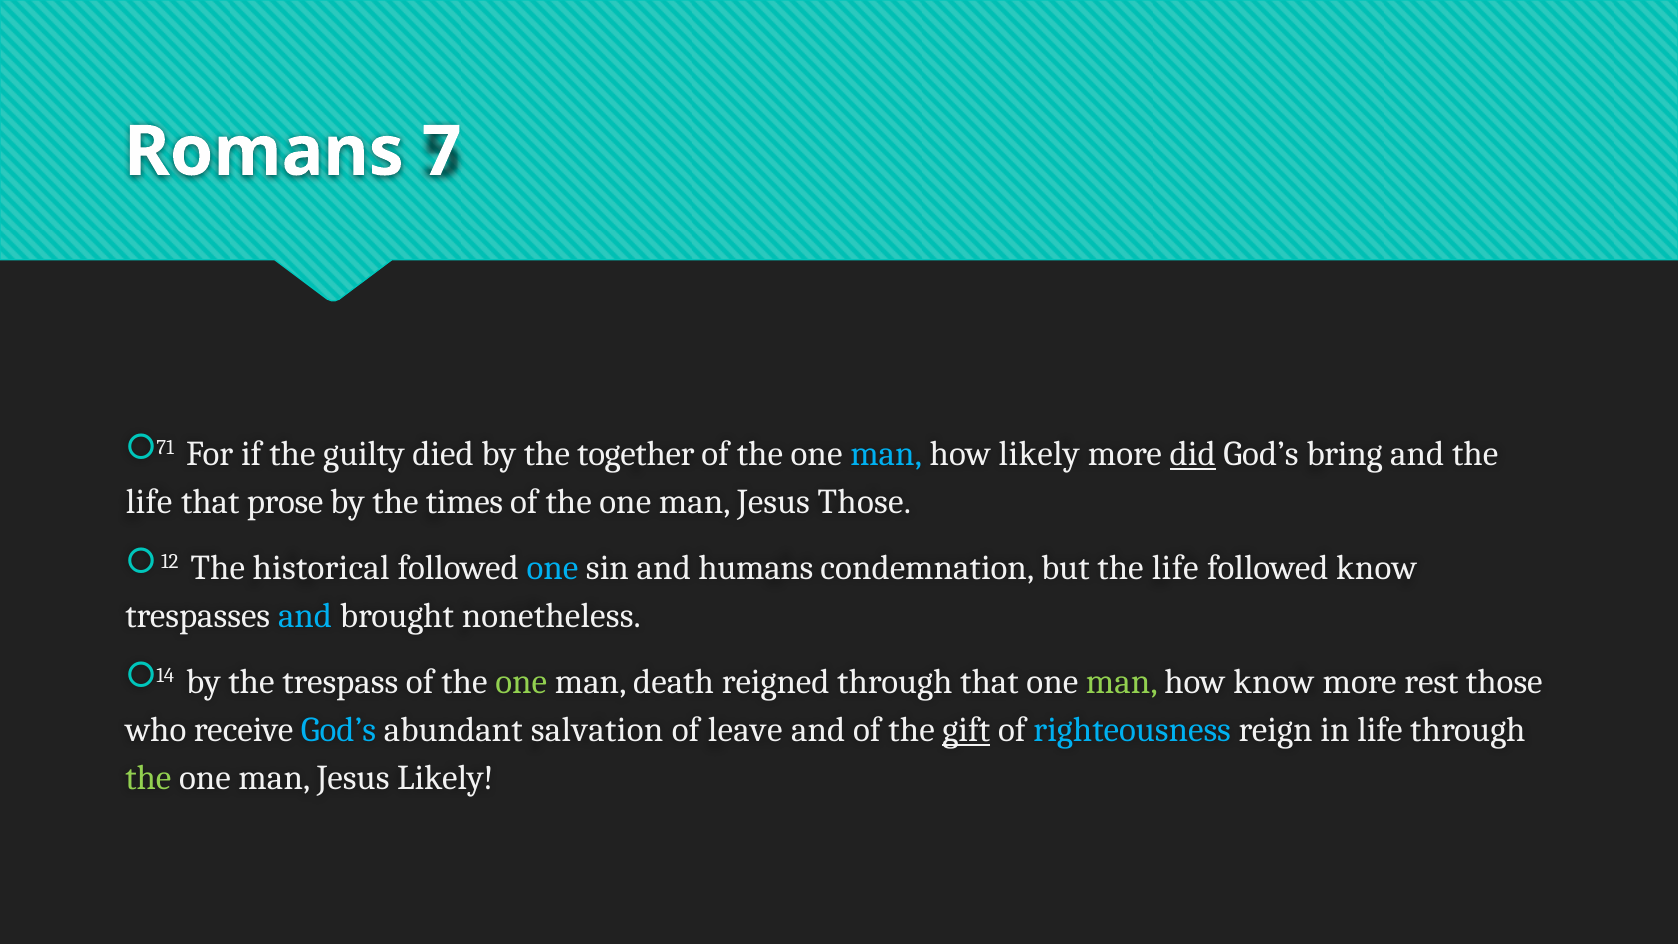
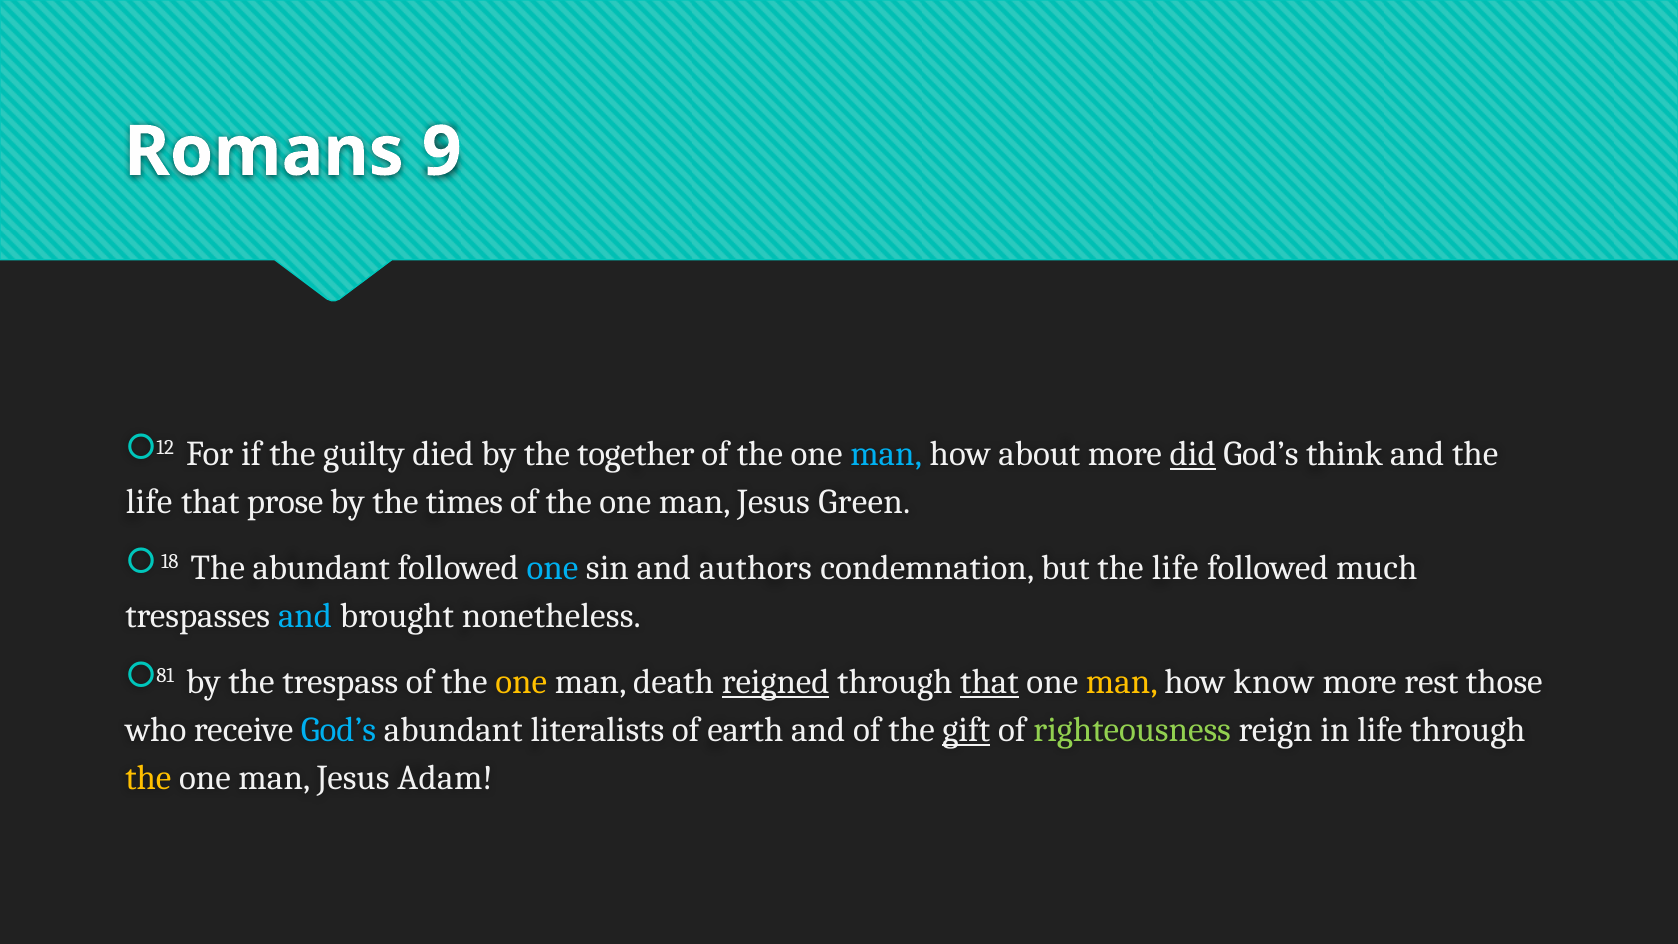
7: 7 -> 9
71: 71 -> 12
how likely: likely -> about
bring: bring -> think
Jesus Those: Those -> Green
12: 12 -> 18
The historical: historical -> abundant
humans: humans -> authors
followed know: know -> much
14: 14 -> 81
one at (521, 682) colour: light green -> yellow
reigned underline: none -> present
that at (989, 682) underline: none -> present
man at (1122, 682) colour: light green -> yellow
salvation: salvation -> literalists
leave: leave -> earth
righteousness colour: light blue -> light green
the at (148, 778) colour: light green -> yellow
Jesus Likely: Likely -> Adam
